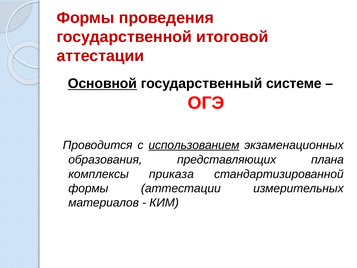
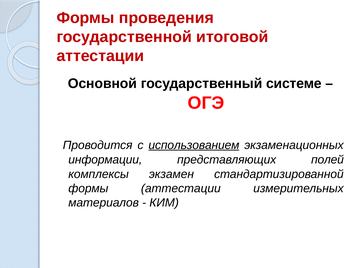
Основной underline: present -> none
образования: образования -> информации
плана: плана -> полей
приказа: приказа -> экзамен
